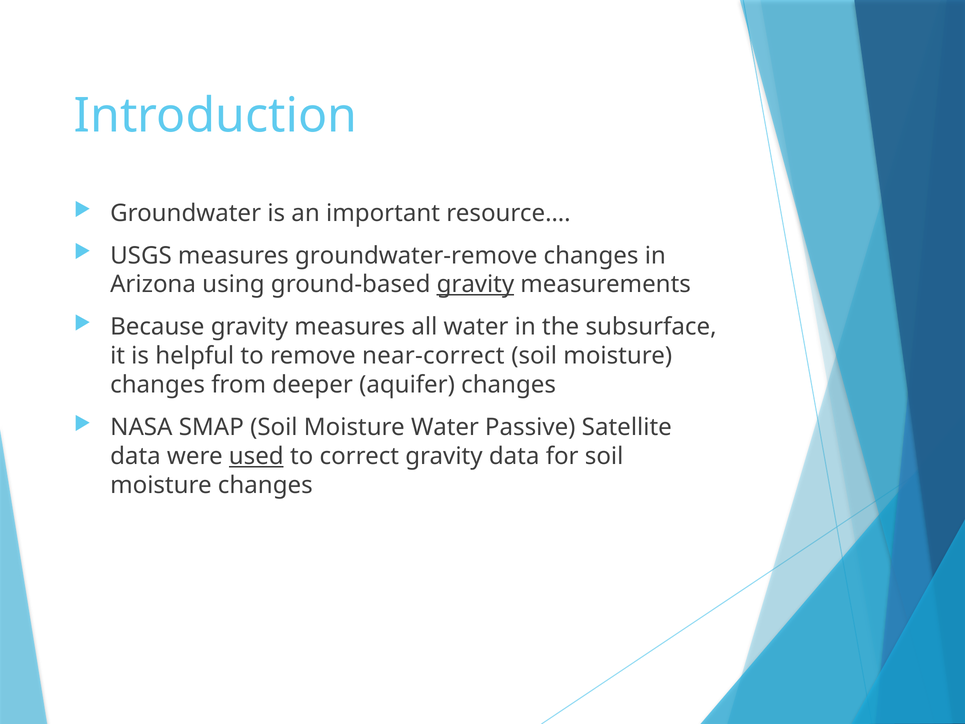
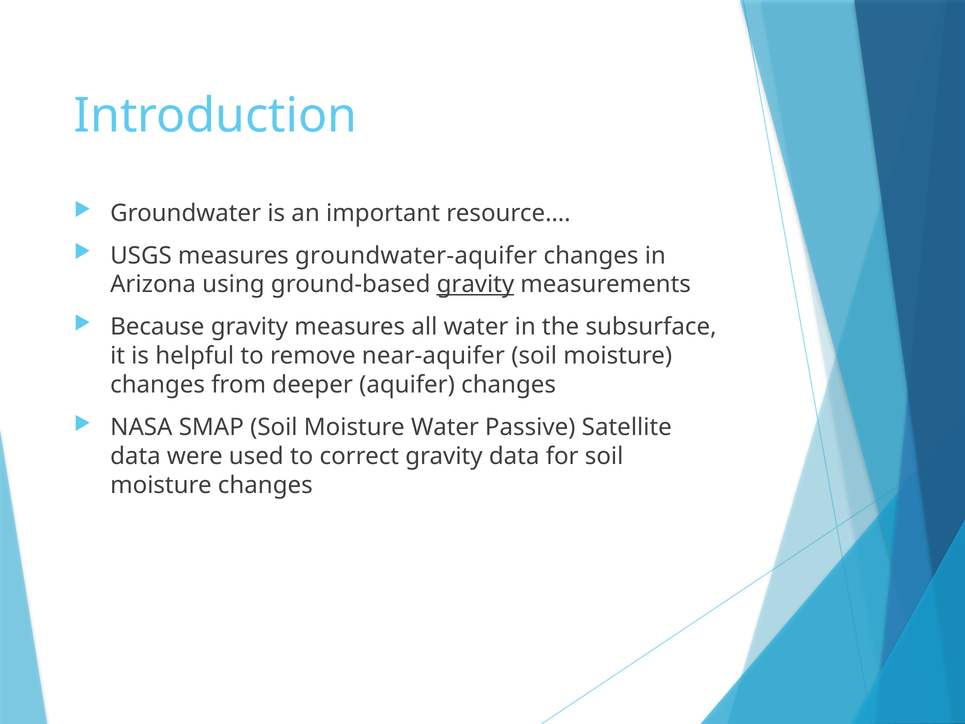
groundwater-remove: groundwater-remove -> groundwater-aquifer
near-correct: near-correct -> near-aquifer
used underline: present -> none
